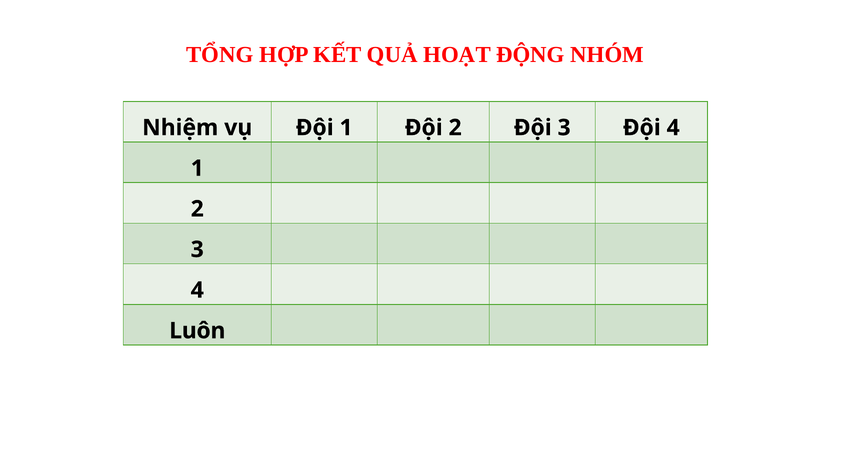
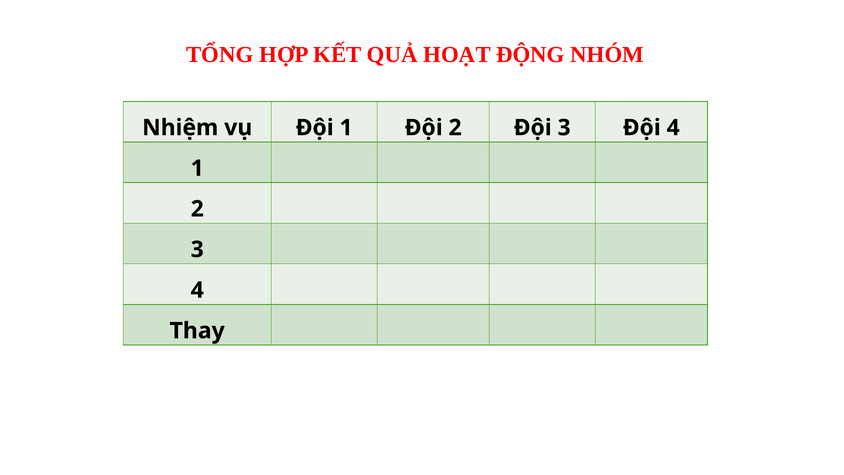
Luôn: Luôn -> Thay
